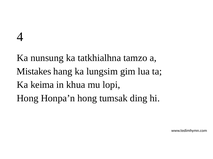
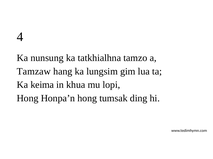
Mistakes: Mistakes -> Tamzaw
